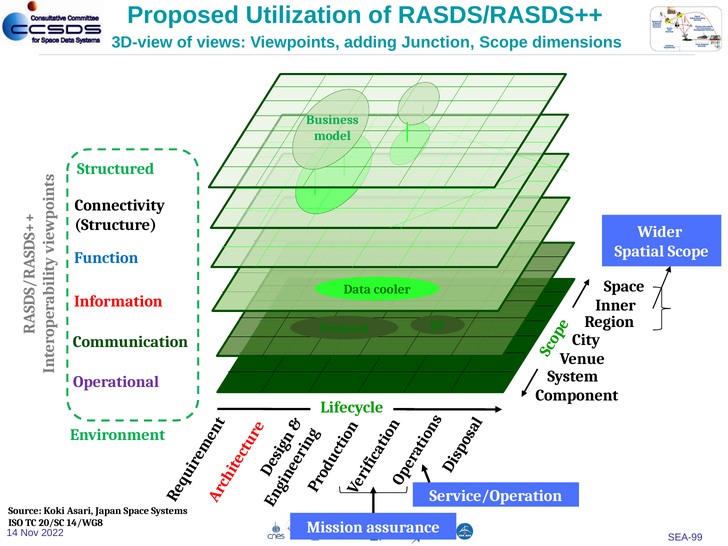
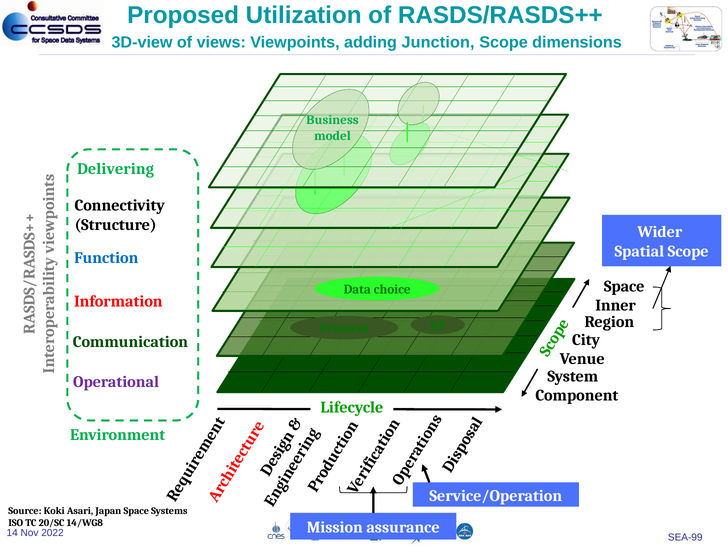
Structured: Structured -> Delivering
cooler: cooler -> choice
